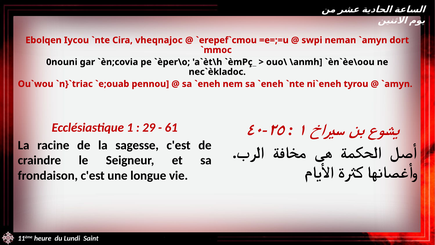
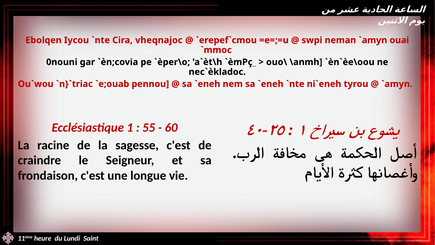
dort: dort -> ouai
29: 29 -> 55
61: 61 -> 60
